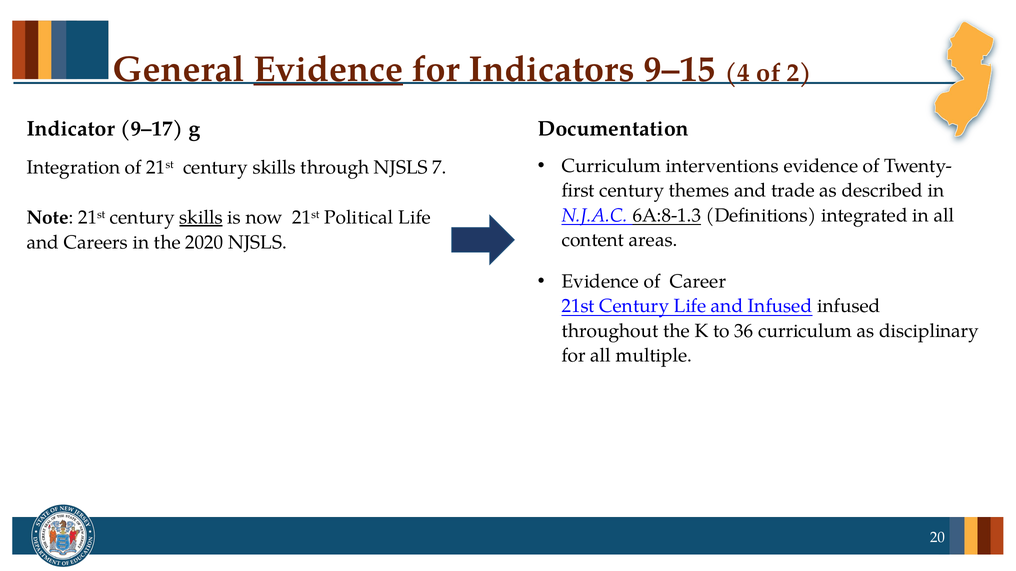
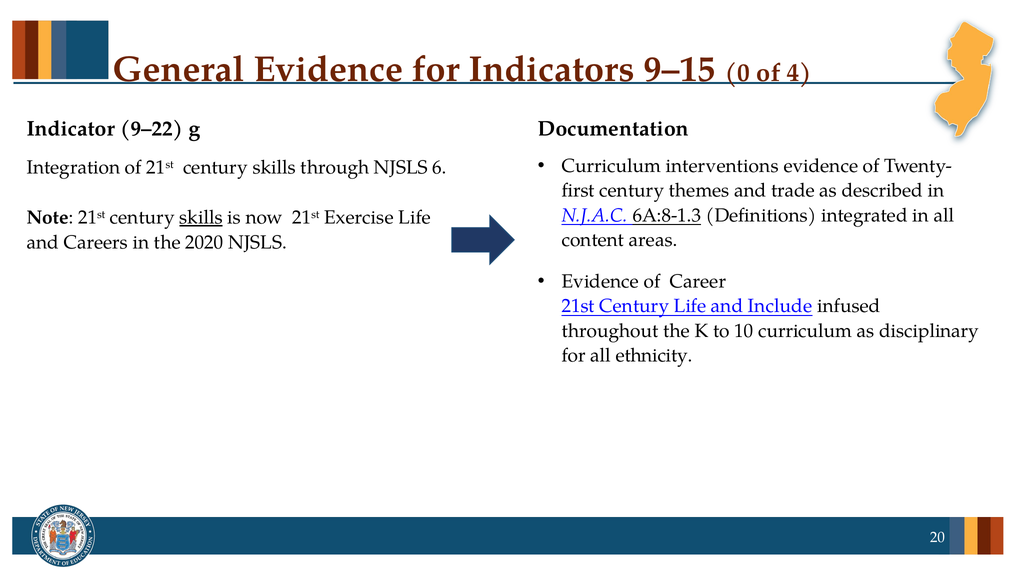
Evidence at (328, 69) underline: present -> none
4: 4 -> 0
2: 2 -> 4
9–17: 9–17 -> 9–22
7: 7 -> 6
Political: Political -> Exercise
and Infused: Infused -> Include
36: 36 -> 10
multiple: multiple -> ethnicity
